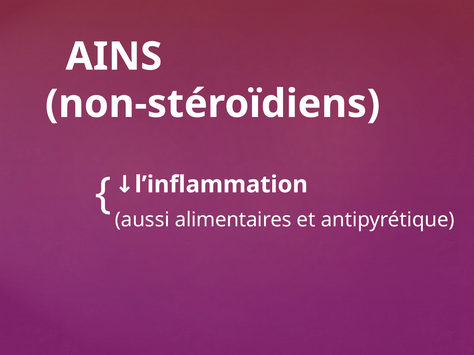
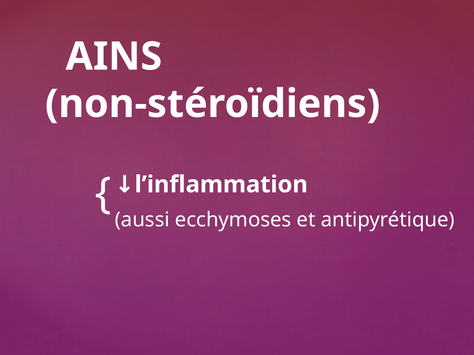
alimentaires: alimentaires -> ecchymoses
